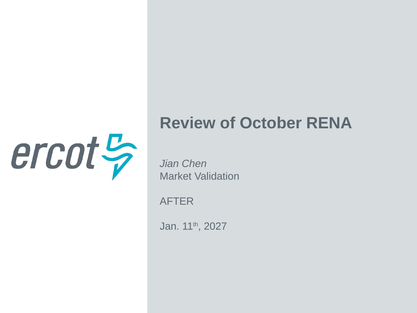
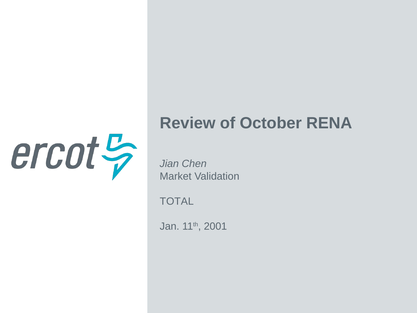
AFTER: AFTER -> TOTAL
2027: 2027 -> 2001
